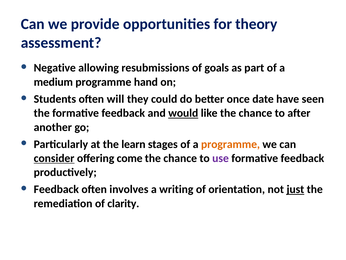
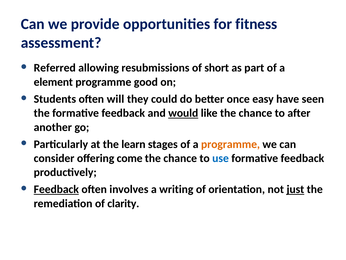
theory: theory -> fitness
Negative: Negative -> Referred
goals: goals -> short
medium: medium -> element
hand: hand -> good
date: date -> easy
consider underline: present -> none
use colour: purple -> blue
Feedback at (56, 189) underline: none -> present
